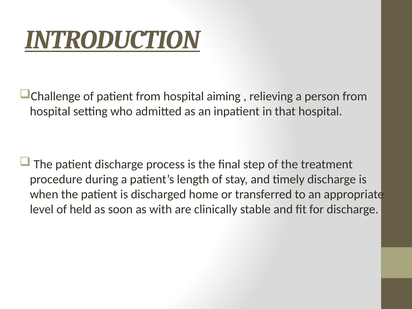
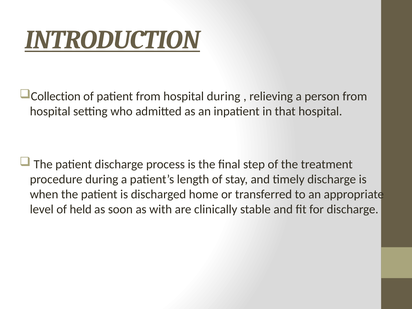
Challenge: Challenge -> Collection
hospital aiming: aiming -> during
